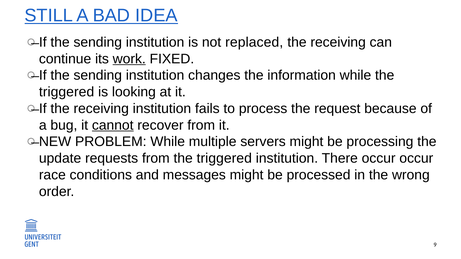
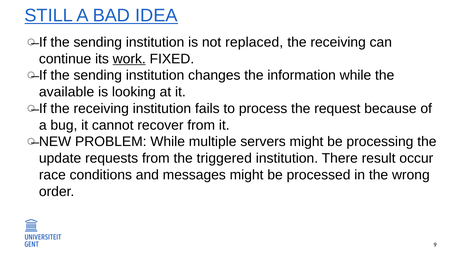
triggered at (67, 92): triggered -> available
cannot underline: present -> none
There occur: occur -> result
